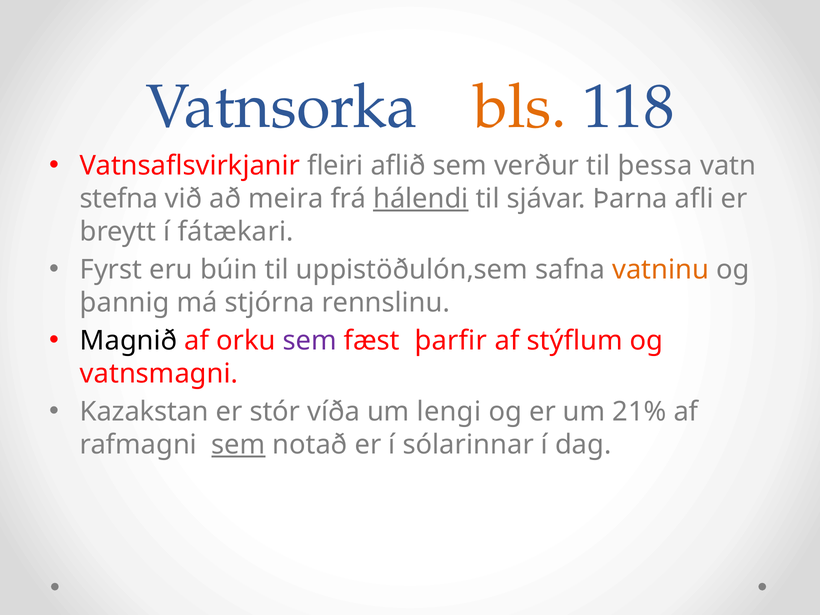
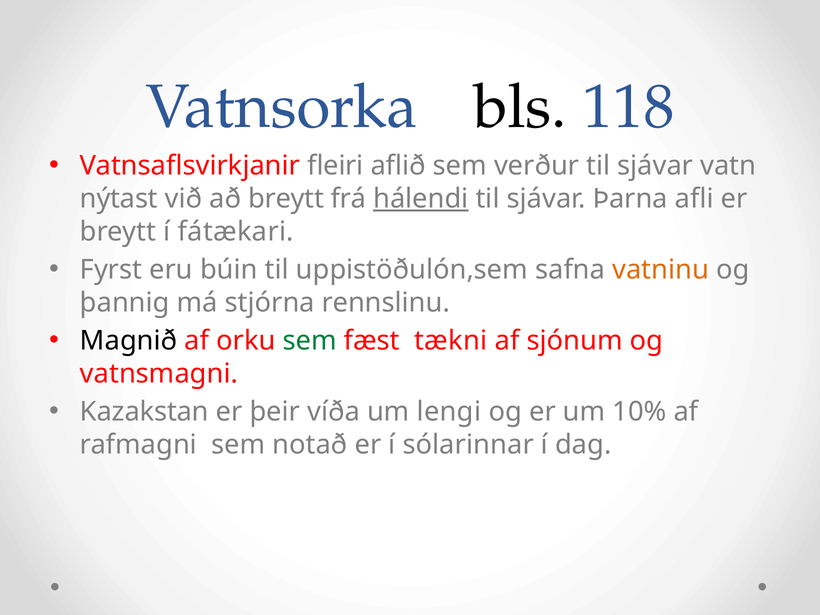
bls colour: orange -> black
verður til þessa: þessa -> sjávar
stefna: stefna -> nýtast
að meira: meira -> breytt
sem at (310, 341) colour: purple -> green
þarfir: þarfir -> tækni
stýflum: stýflum -> sjónum
stór: stór -> þeir
21%: 21% -> 10%
sem at (238, 445) underline: present -> none
